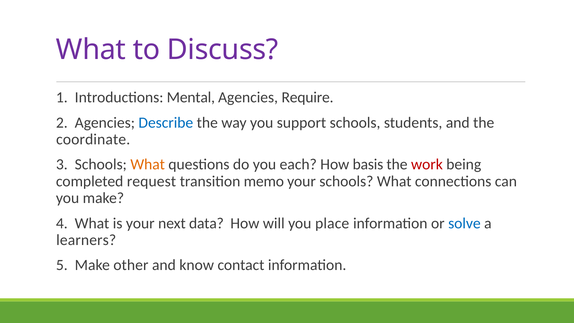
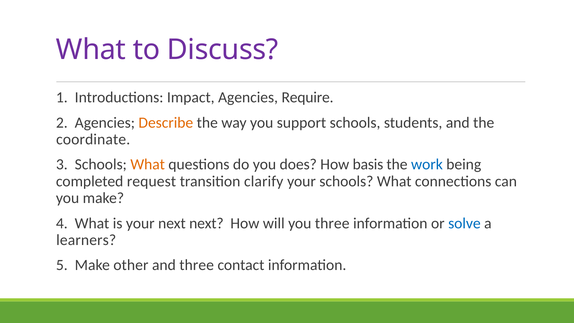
Mental: Mental -> Impact
Describe colour: blue -> orange
each: each -> does
work colour: red -> blue
memo: memo -> clarify
next data: data -> next
you place: place -> three
and know: know -> three
